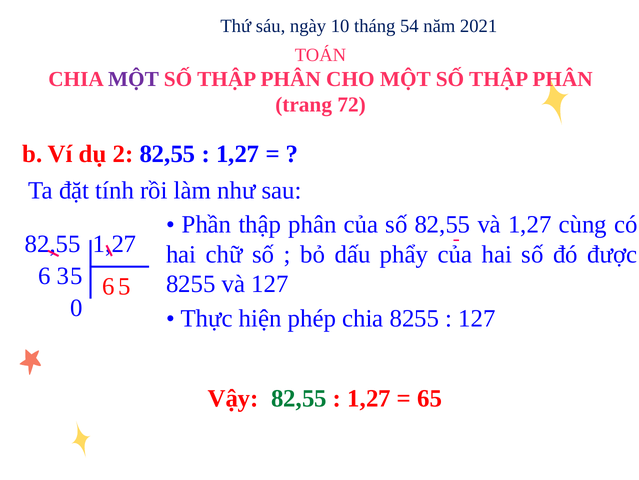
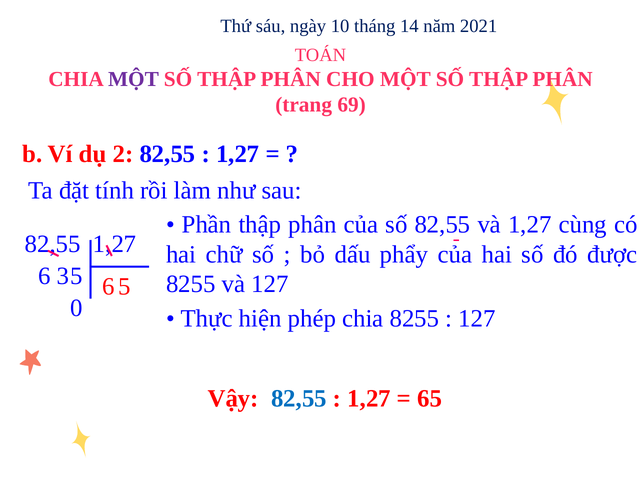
54: 54 -> 14
72: 72 -> 69
82,55 at (299, 398) colour: green -> blue
